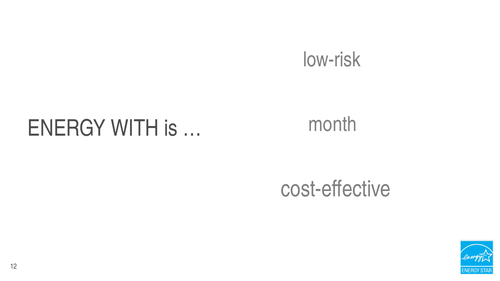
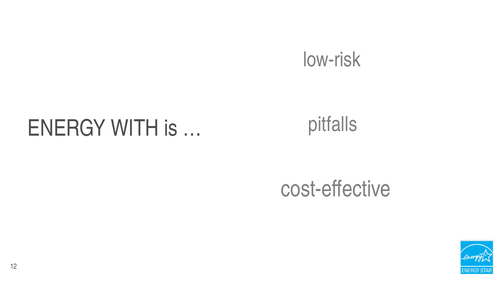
month: month -> pitfalls
